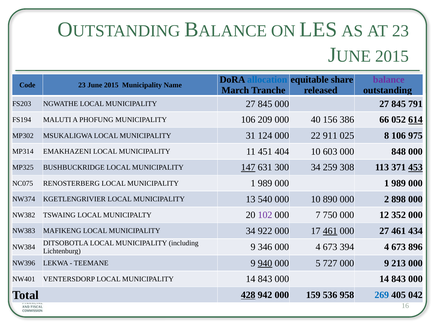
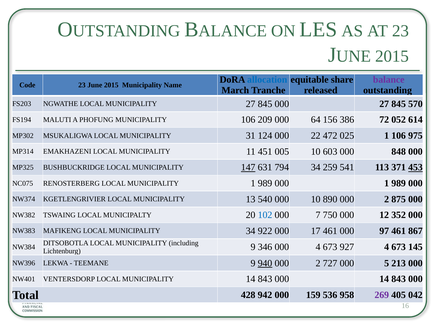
791: 791 -> 570
40: 40 -> 64
66: 66 -> 72
614 underline: present -> none
911: 911 -> 472
025 8: 8 -> 1
404: 404 -> 005
300: 300 -> 794
308: 308 -> 541
898: 898 -> 875
102 colour: purple -> blue
461 at (330, 231) underline: present -> none
27 at (384, 231): 27 -> 97
434: 434 -> 867
394: 394 -> 927
896: 896 -> 145
5 at (318, 263): 5 -> 2
000 9: 9 -> 5
428 underline: present -> none
269 colour: blue -> purple
